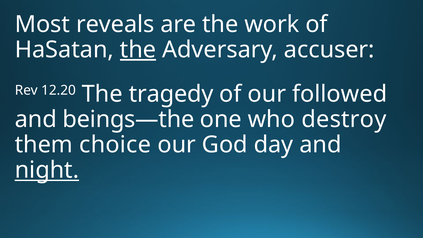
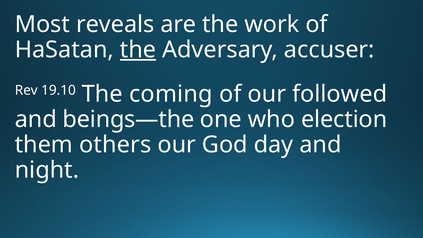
12.20: 12.20 -> 19.10
tragedy: tragedy -> coming
destroy: destroy -> election
choice: choice -> others
night underline: present -> none
